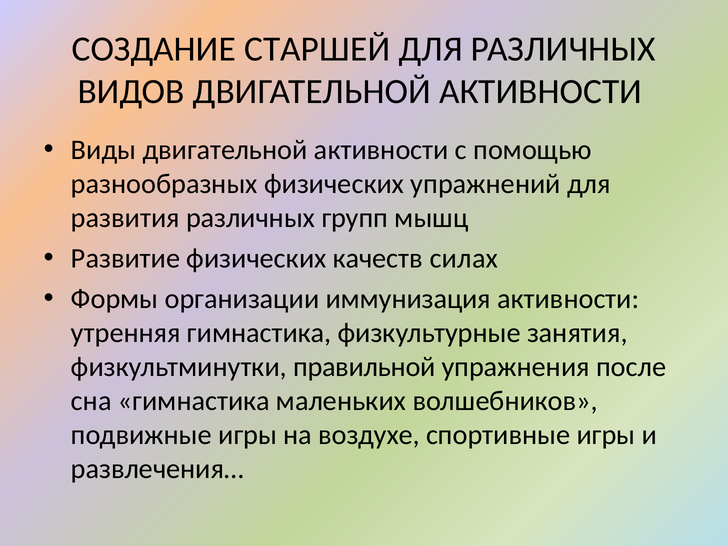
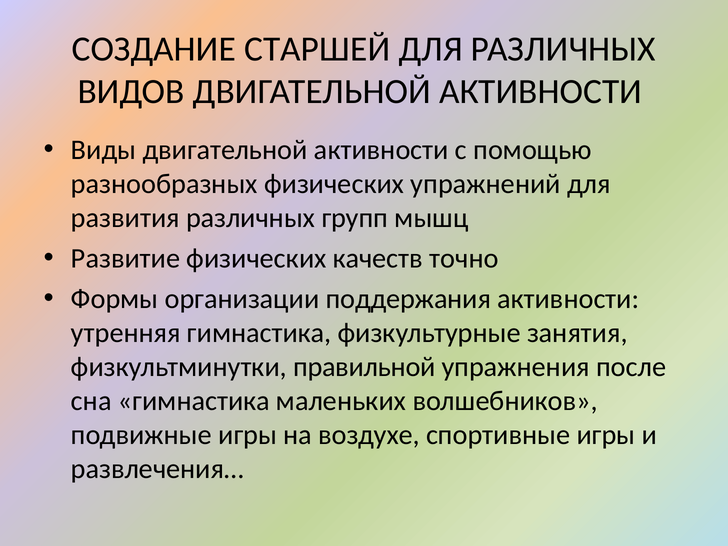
силах: силах -> точно
иммунизация: иммунизация -> поддержания
